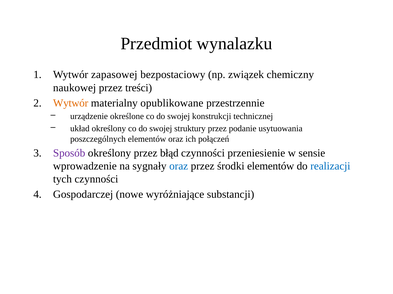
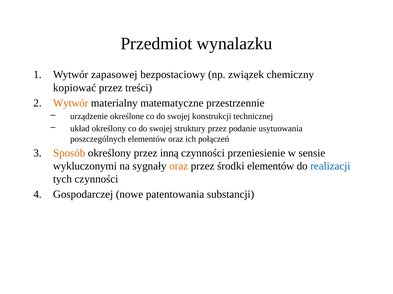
naukowej: naukowej -> kopiować
opublikowane: opublikowane -> matematyczne
Sposób colour: purple -> orange
błąd: błąd -> inną
wprowadzenie: wprowadzenie -> wykluczonymi
oraz at (179, 166) colour: blue -> orange
wyróżniające: wyróżniające -> patentowania
